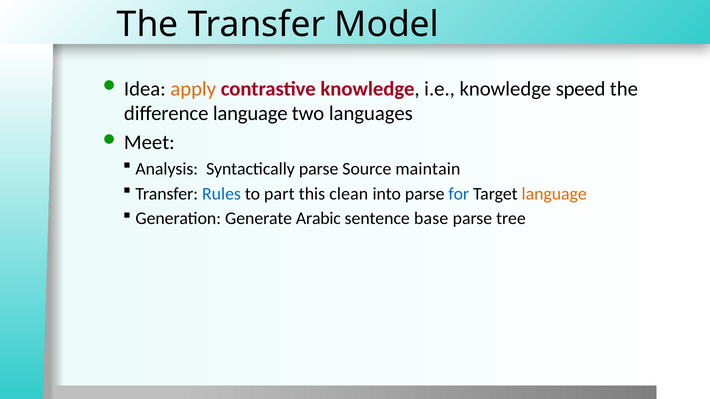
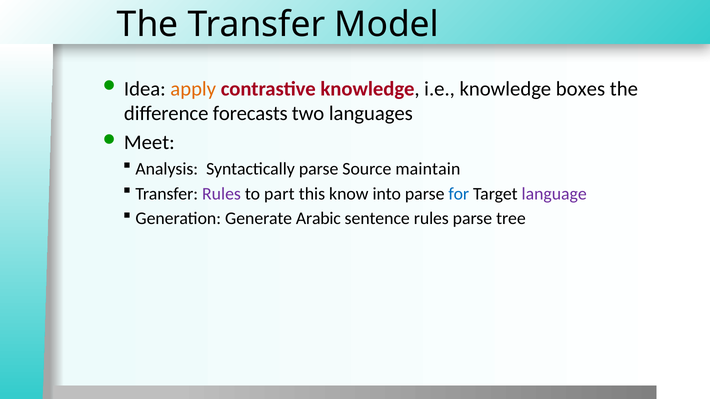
speed: speed -> boxes
difference language: language -> forecasts
Rules at (221, 194) colour: blue -> purple
clean: clean -> know
language at (554, 194) colour: orange -> purple
sentence base: base -> rules
